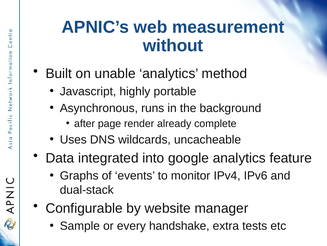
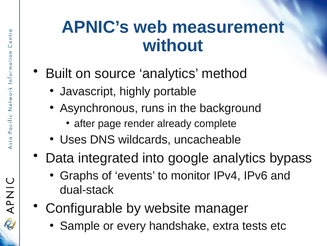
unable: unable -> source
feature: feature -> bypass
